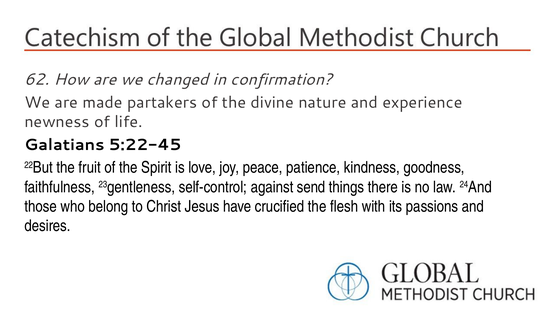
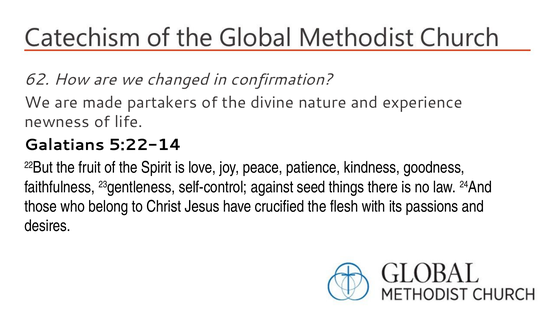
5:22-45: 5:22-45 -> 5:22-14
send: send -> seed
